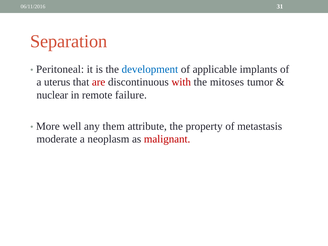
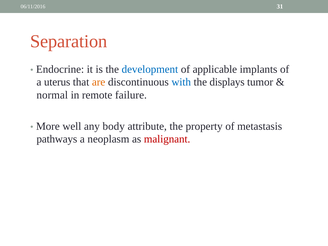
Peritoneal: Peritoneal -> Endocrine
are colour: red -> orange
with colour: red -> blue
mitoses: mitoses -> displays
nuclear: nuclear -> normal
them: them -> body
moderate: moderate -> pathways
